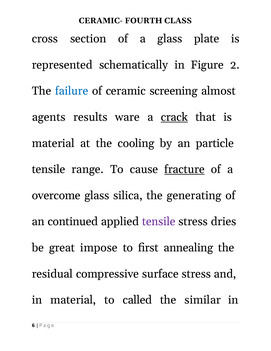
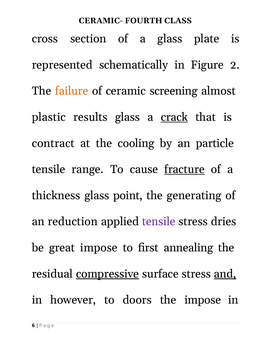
failure colour: blue -> orange
agents: agents -> plastic
results ware: ware -> glass
material at (53, 143): material -> contract
overcome: overcome -> thickness
silica: silica -> point
continued: continued -> reduction
compressive underline: none -> present
and underline: none -> present
in material: material -> however
called: called -> doors
the similar: similar -> impose
